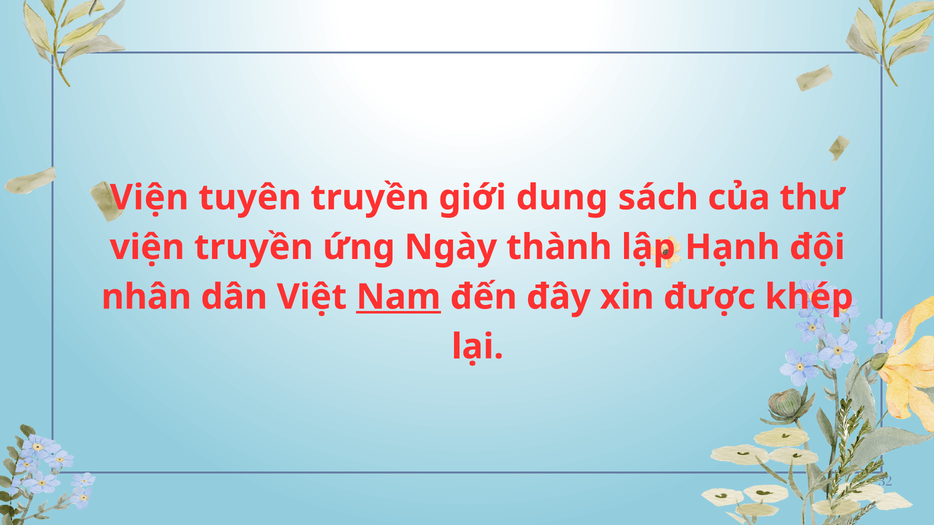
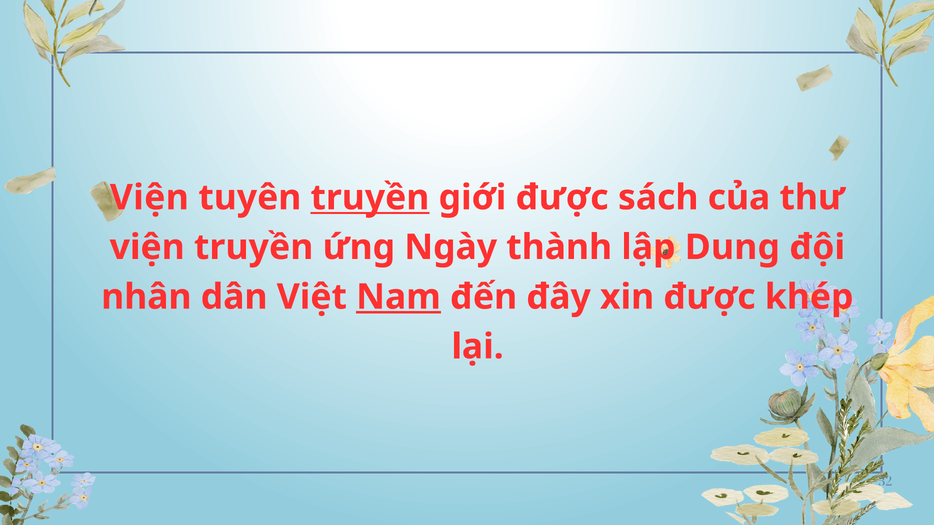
truyền at (370, 198) underline: none -> present
giới dung: dung -> được
Hạnh: Hạnh -> Dung
